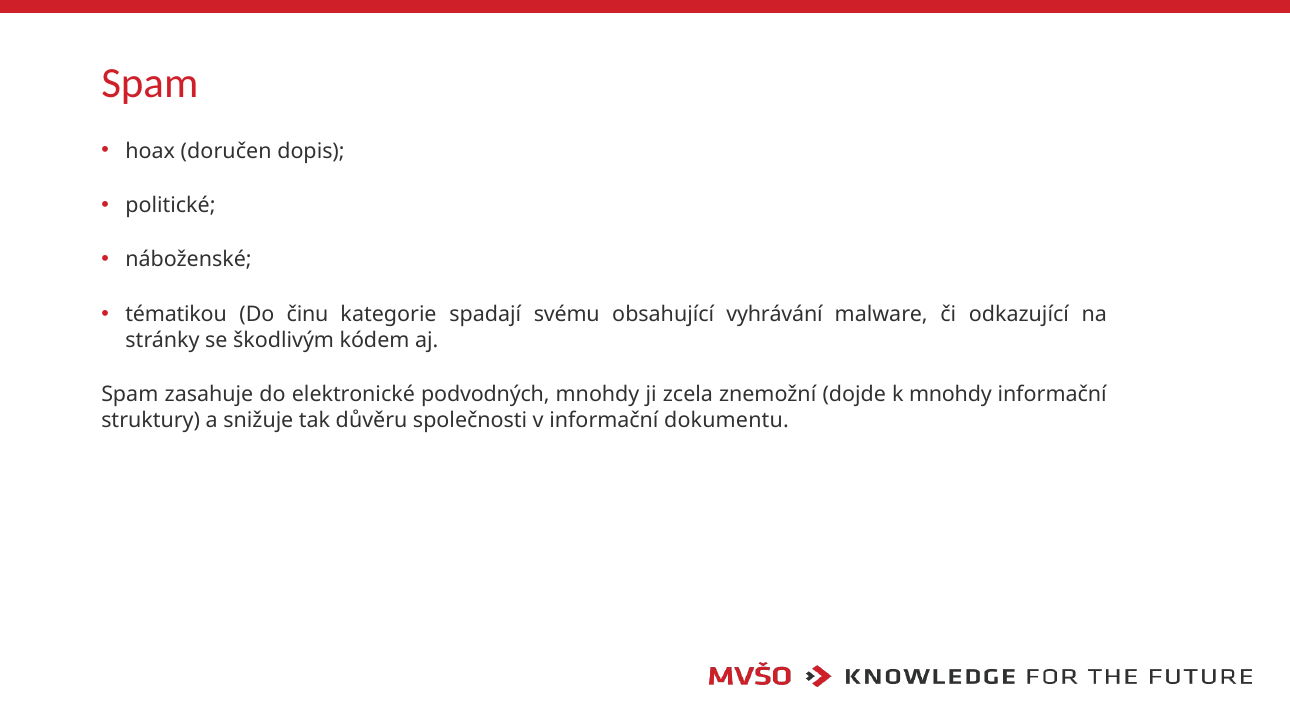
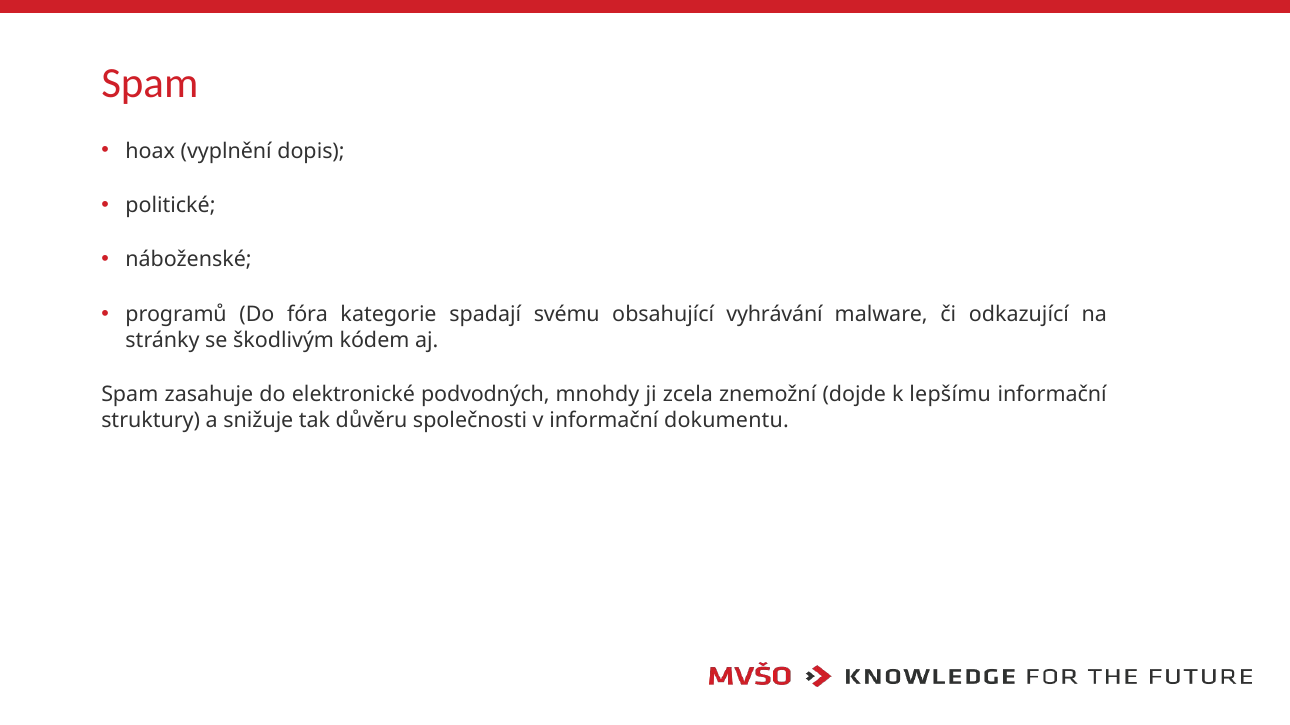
doručen: doručen -> vyplnění
tématikou: tématikou -> programů
činu: činu -> fóra
k mnohdy: mnohdy -> lepšímu
